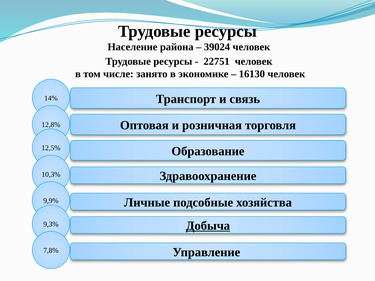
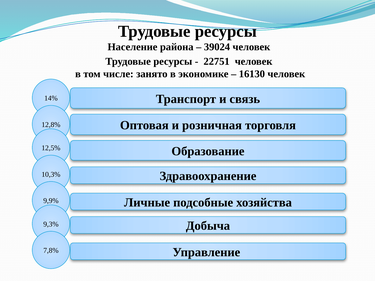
Добыча underline: present -> none
